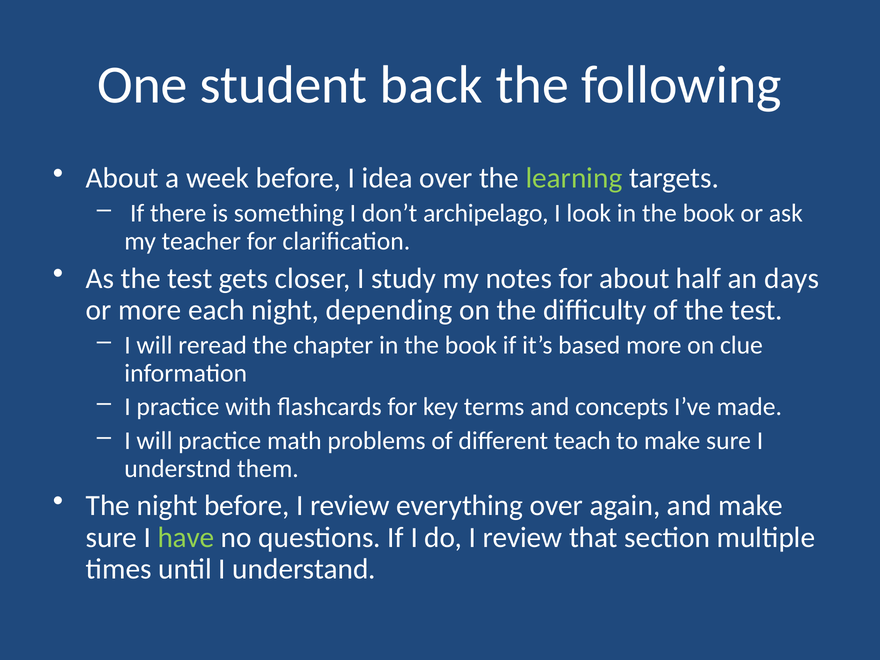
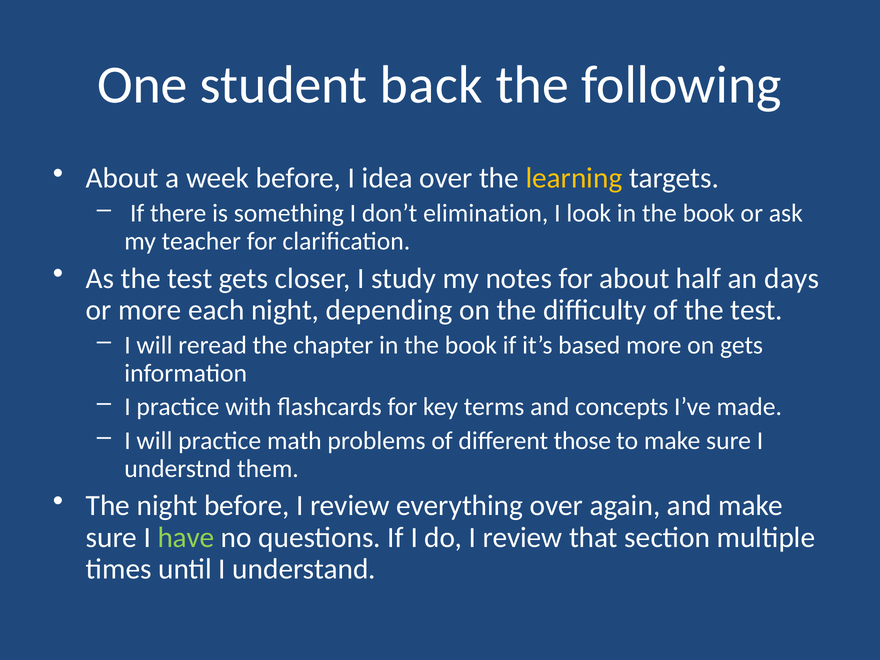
learning colour: light green -> yellow
archipelago: archipelago -> elimination
on clue: clue -> gets
teach: teach -> those
